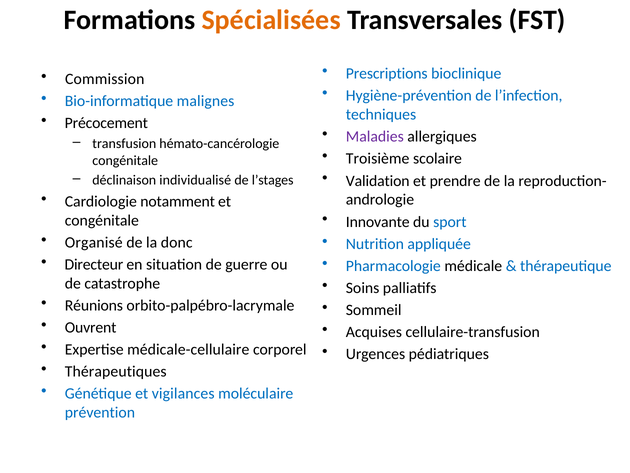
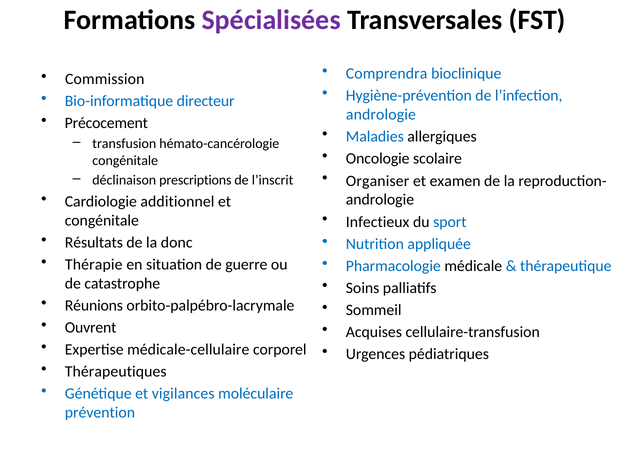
Spécialisées colour: orange -> purple
Prescriptions: Prescriptions -> Comprendra
malignes: malignes -> directeur
techniques at (381, 115): techniques -> andrologie
Maladies colour: purple -> blue
Troisième: Troisième -> Oncologie
Validation: Validation -> Organiser
prendre: prendre -> examen
individualisé: individualisé -> prescriptions
l’stages: l’stages -> l’inscrit
notamment: notamment -> additionnel
Innovante: Innovante -> Infectieux
Organisé: Organisé -> Résultats
Directeur: Directeur -> Thérapie
